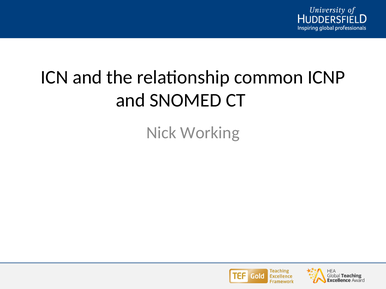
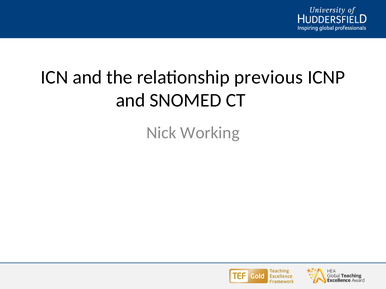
common: common -> previous
